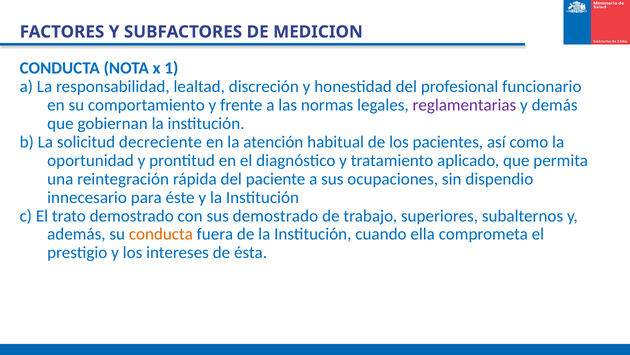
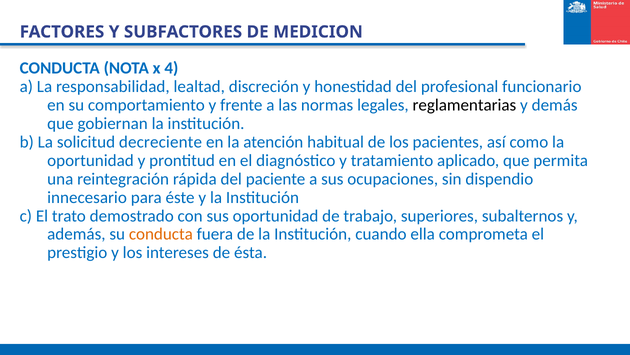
1: 1 -> 4
reglamentarias colour: purple -> black
sus demostrado: demostrado -> oportunidad
